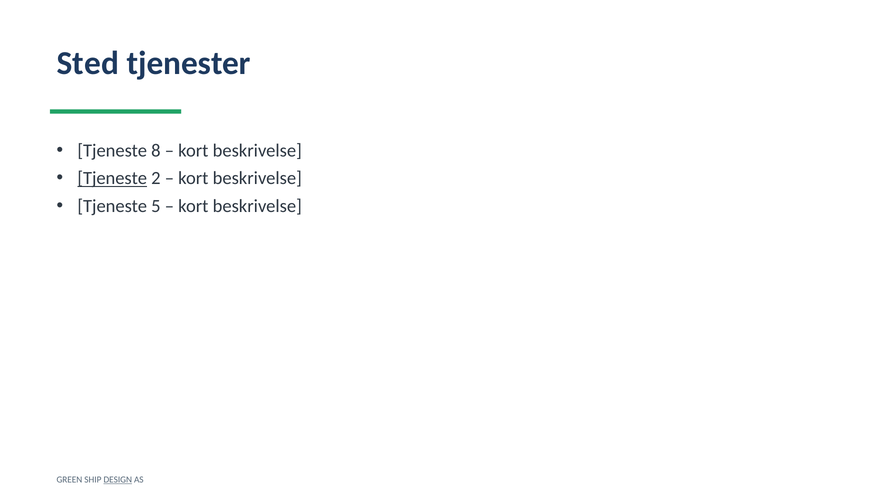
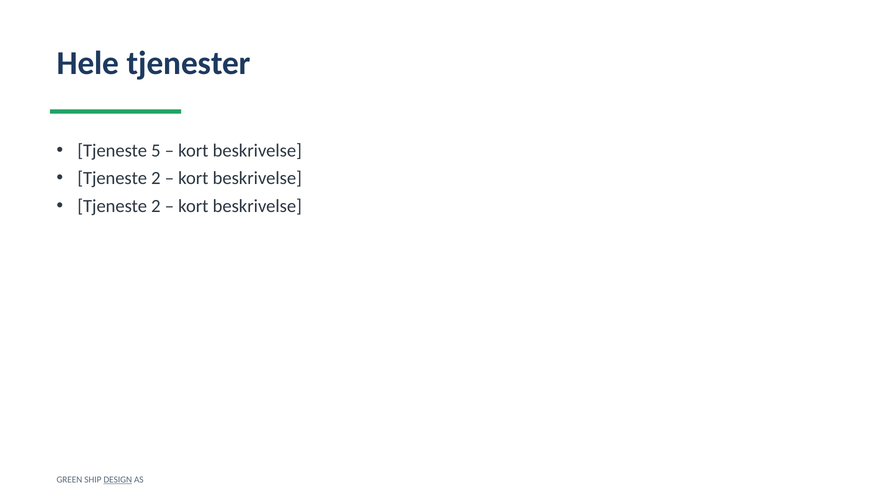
Sted: Sted -> Hele
8: 8 -> 5
Tjeneste at (112, 178) underline: present -> none
5 at (156, 206): 5 -> 2
